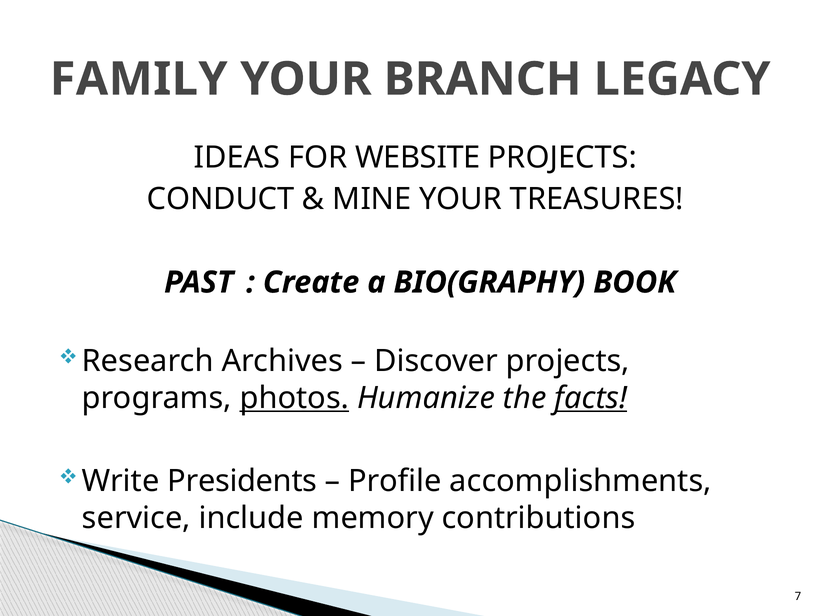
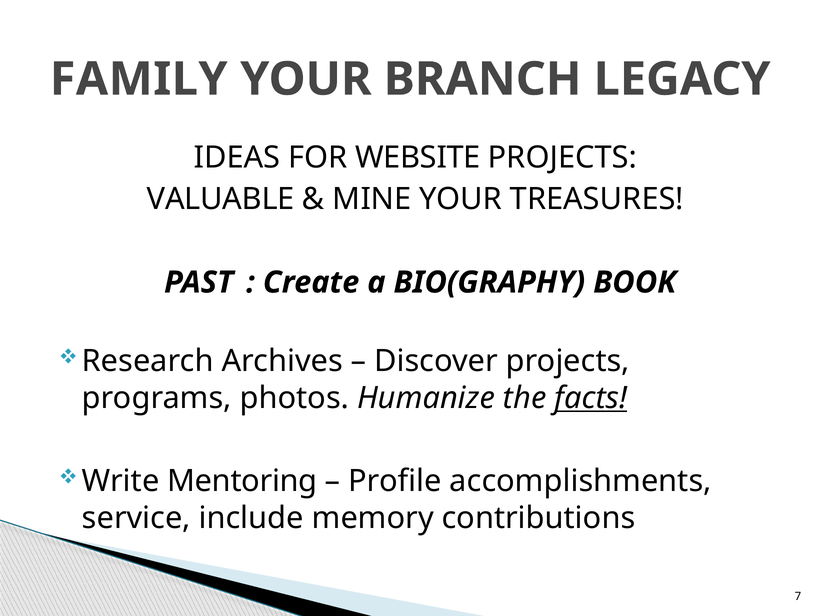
CONDUCT: CONDUCT -> VALUABLE
photos underline: present -> none
Presidents: Presidents -> Mentoring
